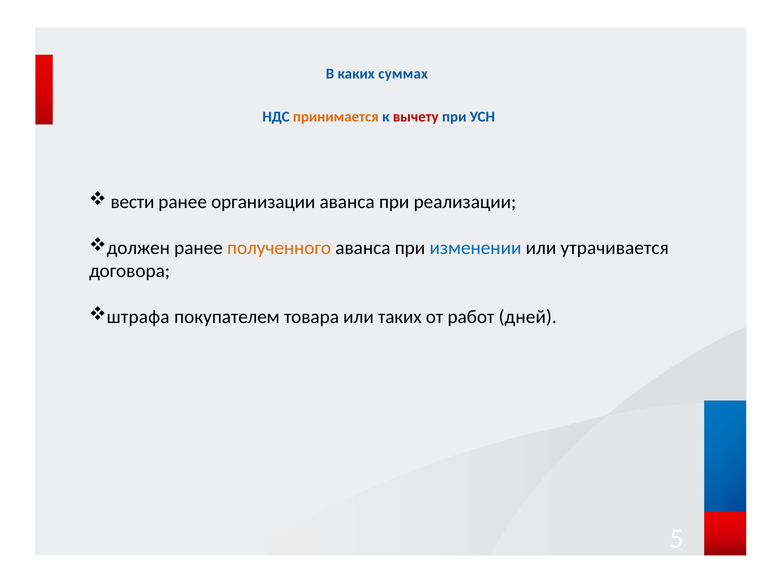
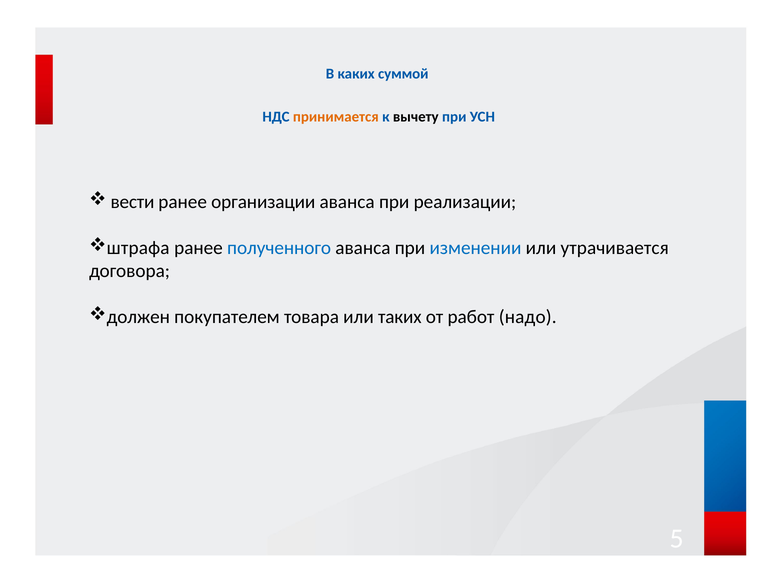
суммах: суммах -> суммой
вычету colour: red -> black
должен: должен -> штрафа
полученного colour: orange -> blue
штрафа: штрафа -> должен
дней: дней -> надо
